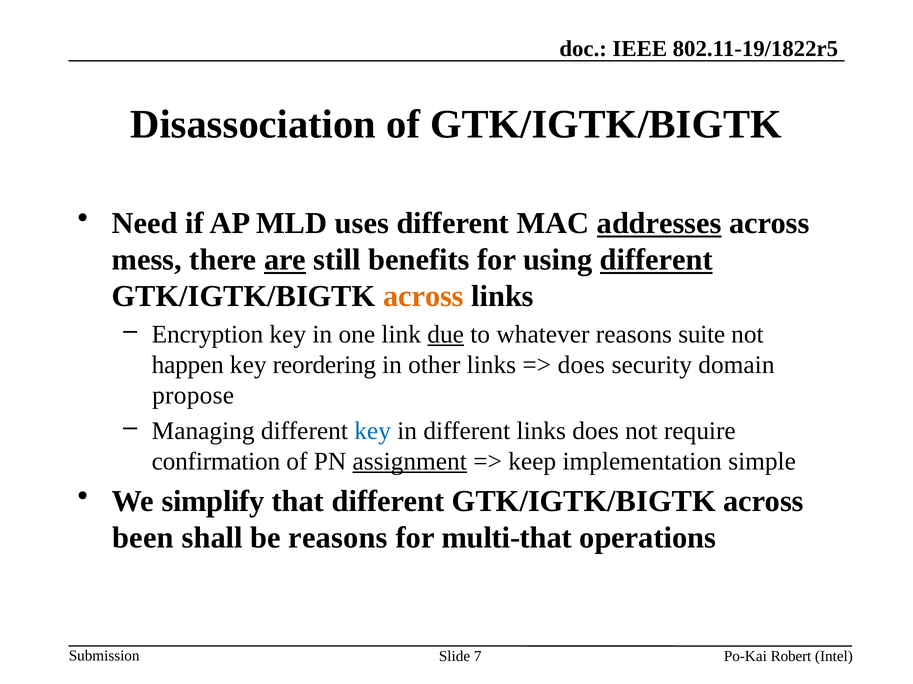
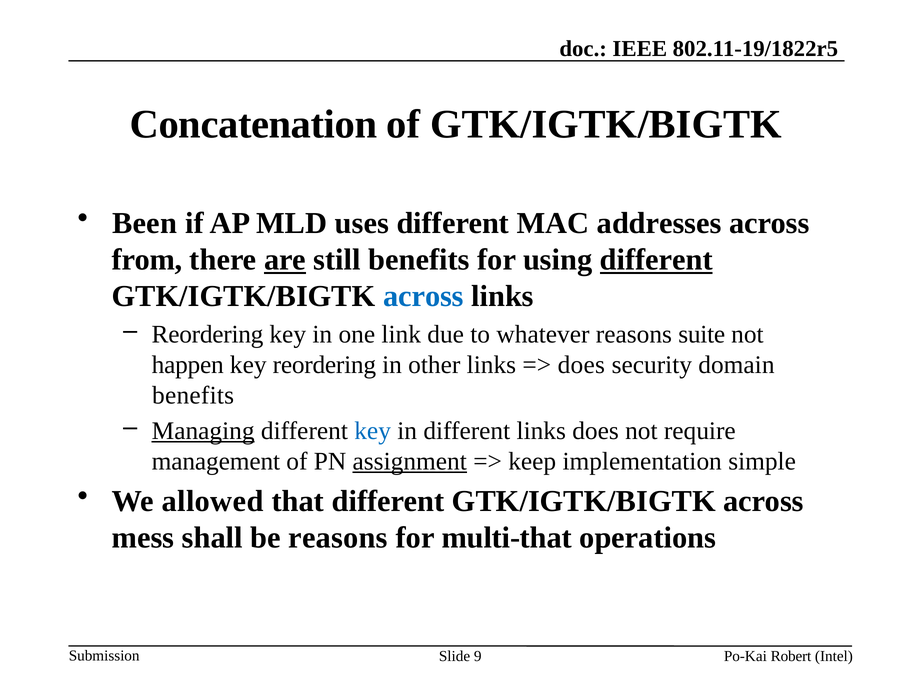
Disassociation: Disassociation -> Concatenation
Need: Need -> Been
addresses underline: present -> none
mess: mess -> from
across at (423, 297) colour: orange -> blue
Encryption at (207, 335): Encryption -> Reordering
due underline: present -> none
propose at (193, 396): propose -> benefits
Managing underline: none -> present
confirmation: confirmation -> management
simplify: simplify -> allowed
been: been -> mess
7: 7 -> 9
